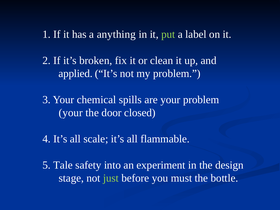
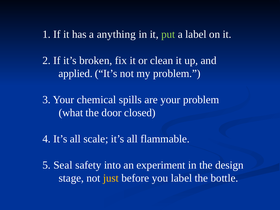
your at (71, 113): your -> what
Tale: Tale -> Seal
just colour: light green -> yellow
you must: must -> label
